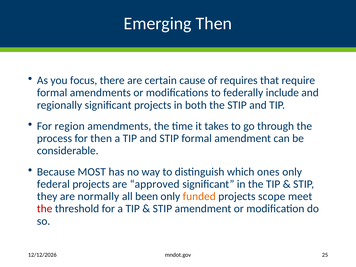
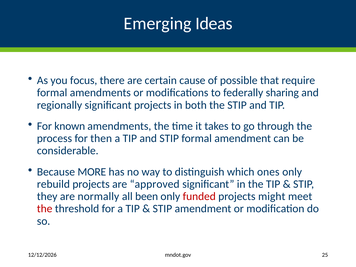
Emerging Then: Then -> Ideas
requires: requires -> possible
include: include -> sharing
region: region -> known
MOST: MOST -> MORE
federal: federal -> rebuild
funded colour: orange -> red
scope: scope -> might
